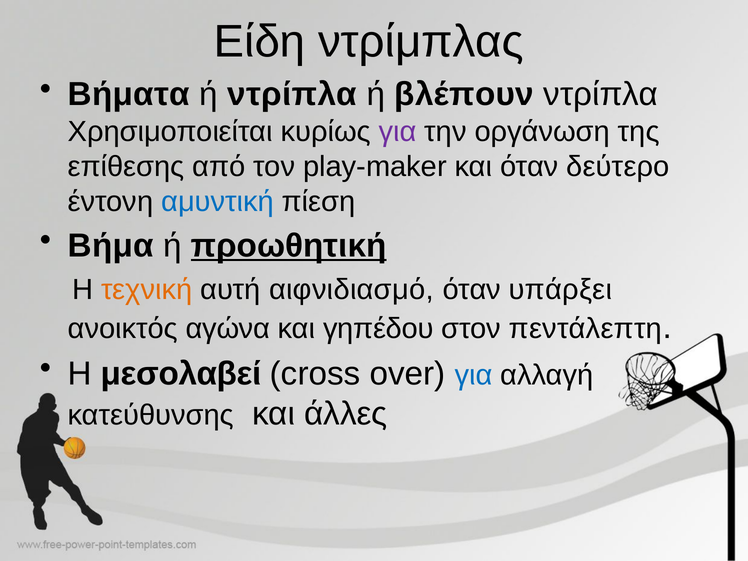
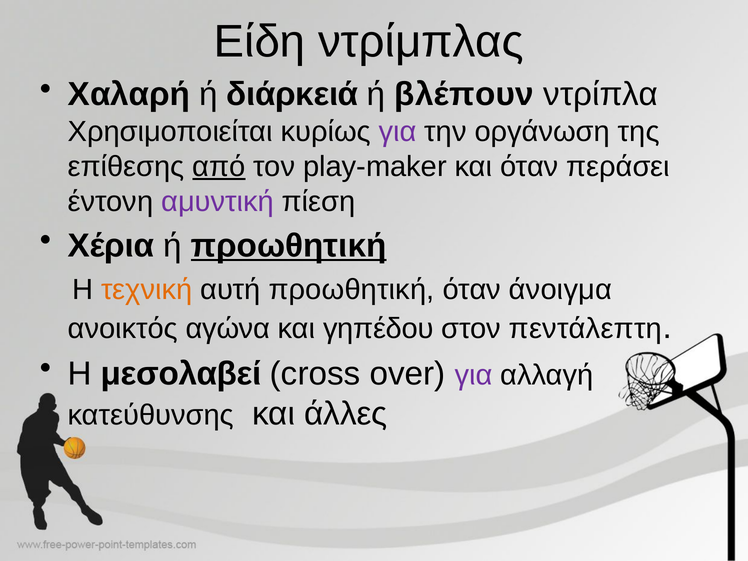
Βήματα: Βήματα -> Χαλαρή
ή ντρίπλα: ντρίπλα -> διάρκειά
από underline: none -> present
δεύτερο: δεύτερο -> περάσει
αμυντική colour: blue -> purple
Βήμα: Βήμα -> Χέρια
αυτή αιφνιδιασμό: αιφνιδιασμό -> προωθητική
υπάρξει: υπάρξει -> άνοιγμα
για at (474, 375) colour: blue -> purple
